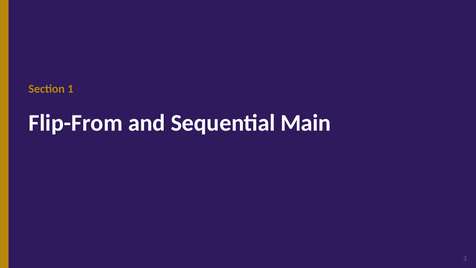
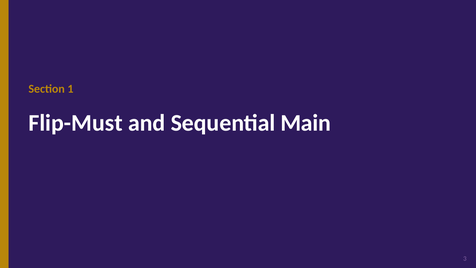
Flip-From: Flip-From -> Flip-Must
